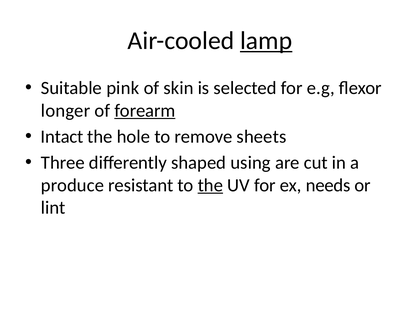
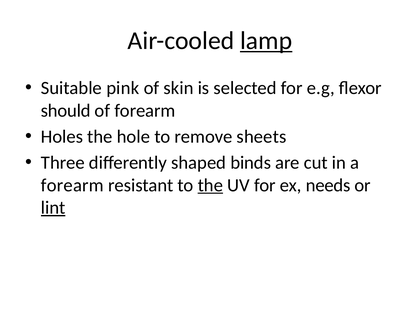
longer: longer -> should
forearm at (145, 111) underline: present -> none
Intact: Intact -> Holes
using: using -> binds
produce at (72, 185): produce -> forearm
lint underline: none -> present
